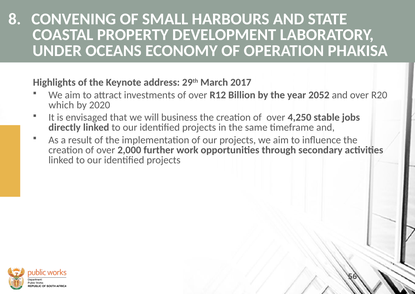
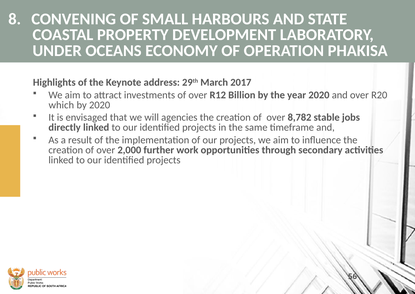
year 2052: 2052 -> 2020
business: business -> agencies
4,250: 4,250 -> 8,782
